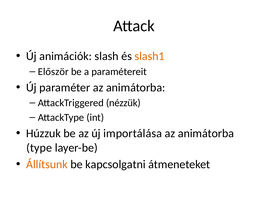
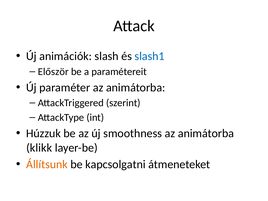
slash1 colour: orange -> blue
nézzük: nézzük -> szerint
importálása: importálása -> smoothness
type: type -> klikk
